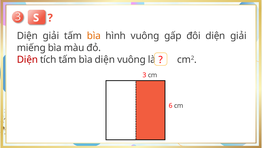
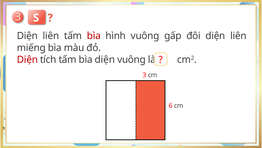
giải at (51, 36): giải -> liên
bìa at (94, 36) colour: orange -> red
đôi diện giải: giải -> liên
